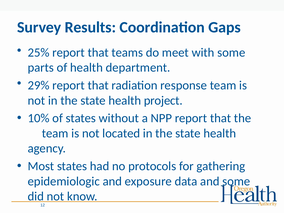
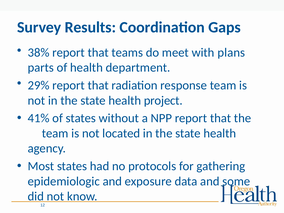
25%: 25% -> 38%
with some: some -> plans
10%: 10% -> 41%
